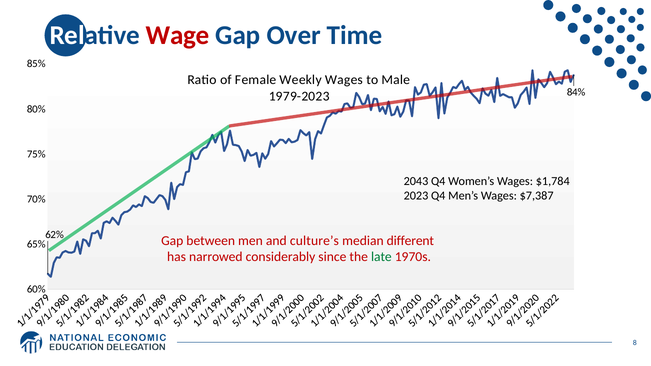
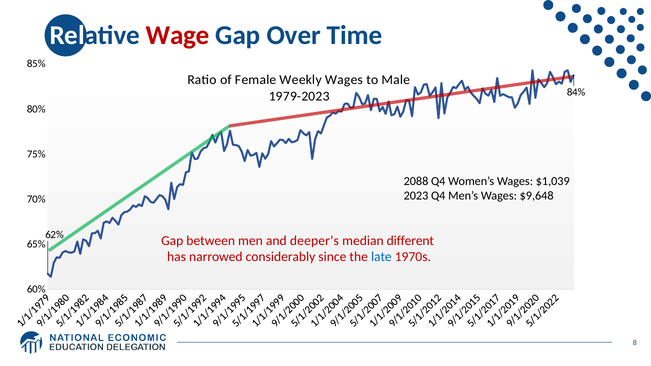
2043: 2043 -> 2088
$1,784: $1,784 -> $1,039
$7,387: $7,387 -> $9,648
culture’s: culture’s -> deeper’s
late colour: green -> blue
